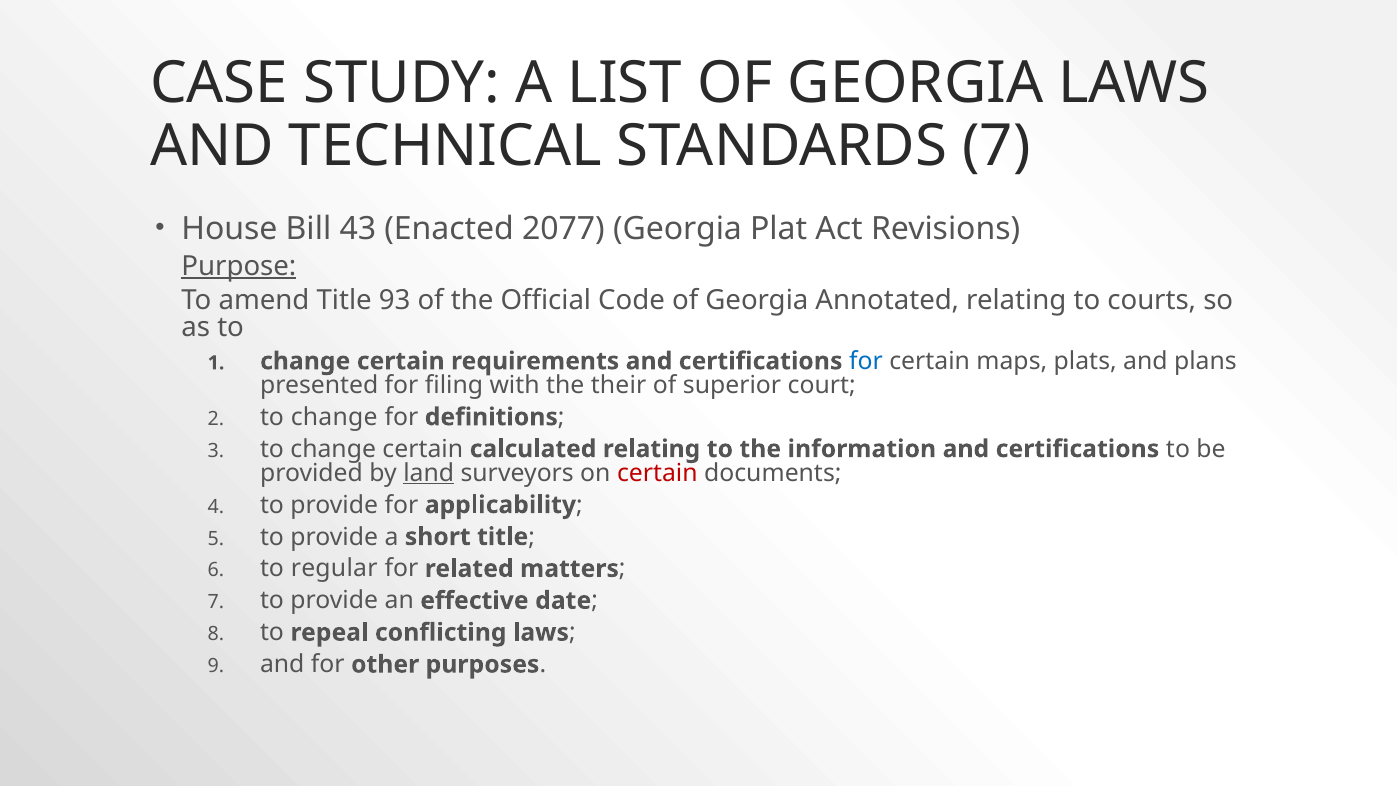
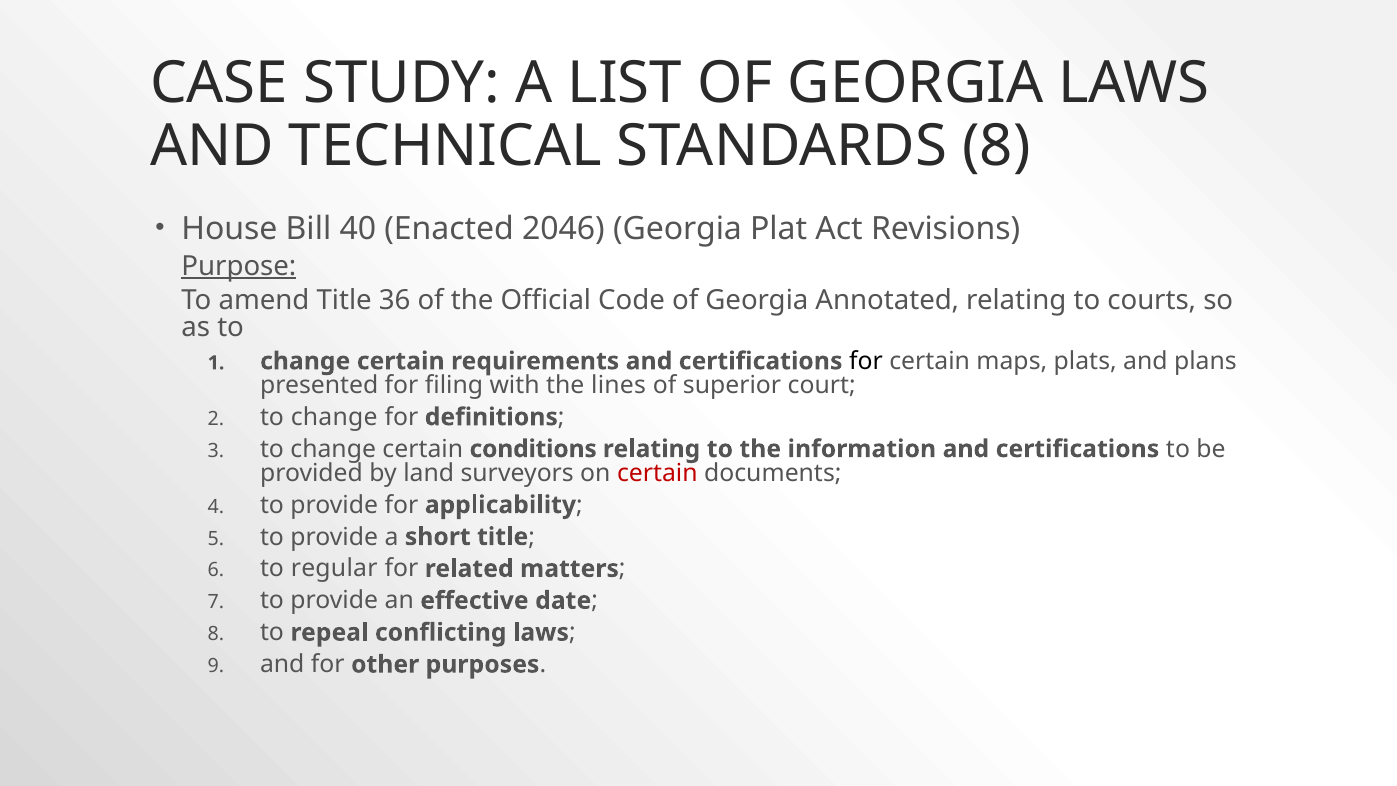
STANDARDS 7: 7 -> 8
43: 43 -> 40
2077: 2077 -> 2046
93: 93 -> 36
for at (866, 361) colour: blue -> black
their: their -> lines
calculated: calculated -> conditions
land underline: present -> none
